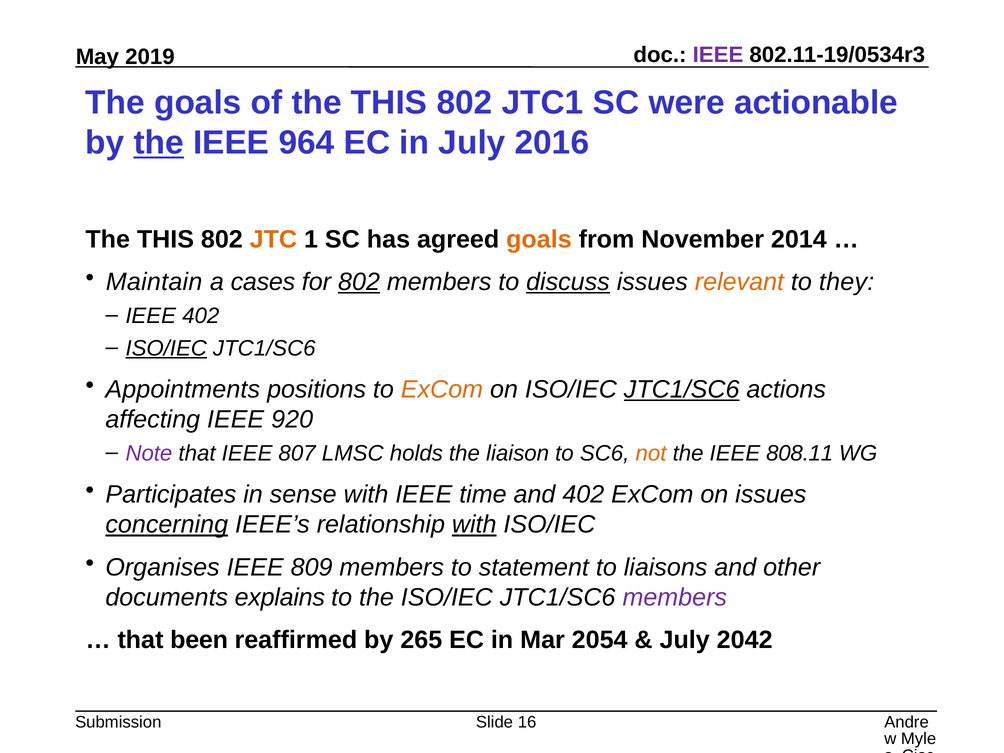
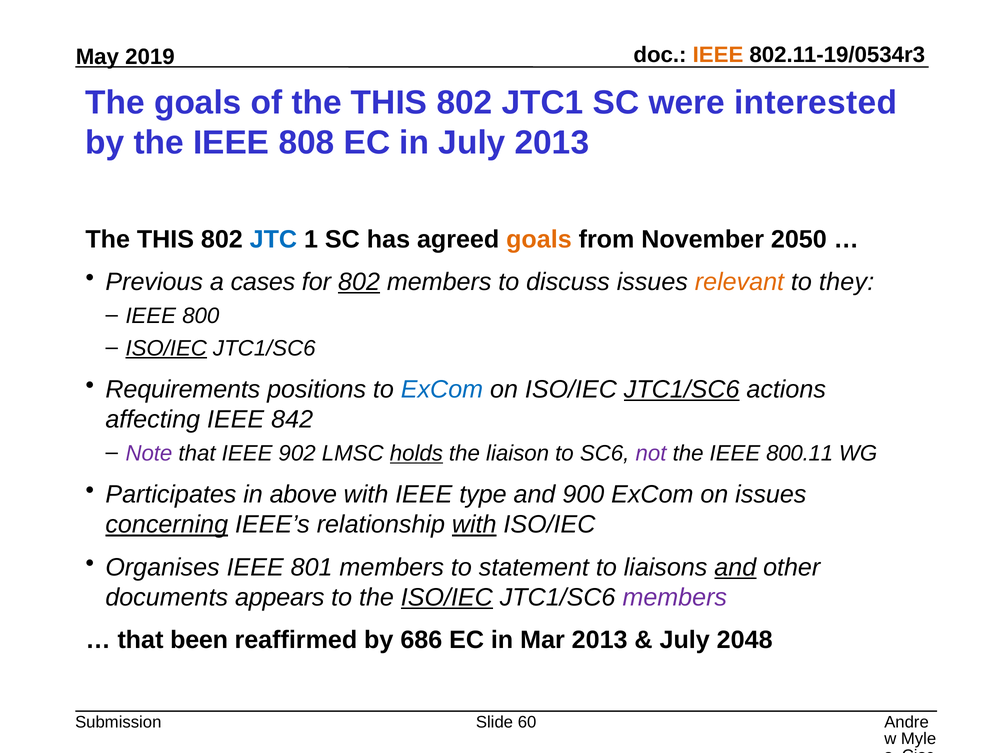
IEEE at (718, 55) colour: purple -> orange
actionable: actionable -> interested
the at (159, 143) underline: present -> none
964: 964 -> 808
July 2016: 2016 -> 2013
JTC colour: orange -> blue
2014: 2014 -> 2050
Maintain: Maintain -> Previous
discuss underline: present -> none
IEEE 402: 402 -> 800
Appointments: Appointments -> Requirements
ExCom at (442, 389) colour: orange -> blue
920: 920 -> 842
807: 807 -> 902
holds underline: none -> present
not colour: orange -> purple
808.11: 808.11 -> 800.11
sense: sense -> above
time: time -> type
and 402: 402 -> 900
809: 809 -> 801
and at (735, 567) underline: none -> present
explains: explains -> appears
ISO/IEC at (447, 598) underline: none -> present
265: 265 -> 686
Mar 2054: 2054 -> 2013
2042: 2042 -> 2048
16: 16 -> 60
